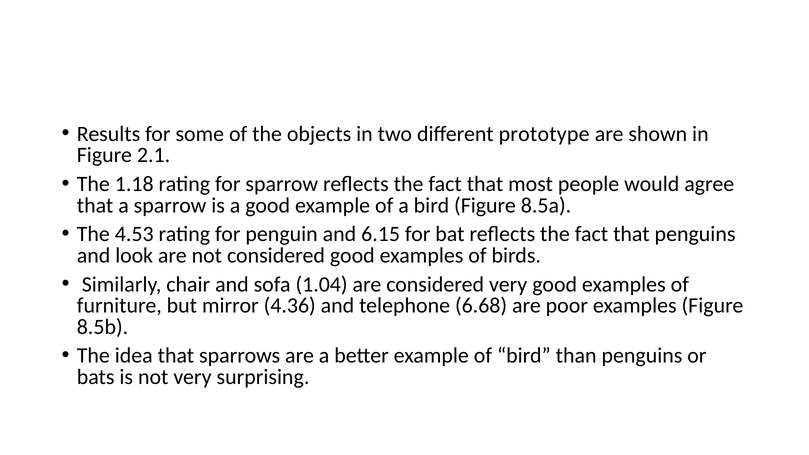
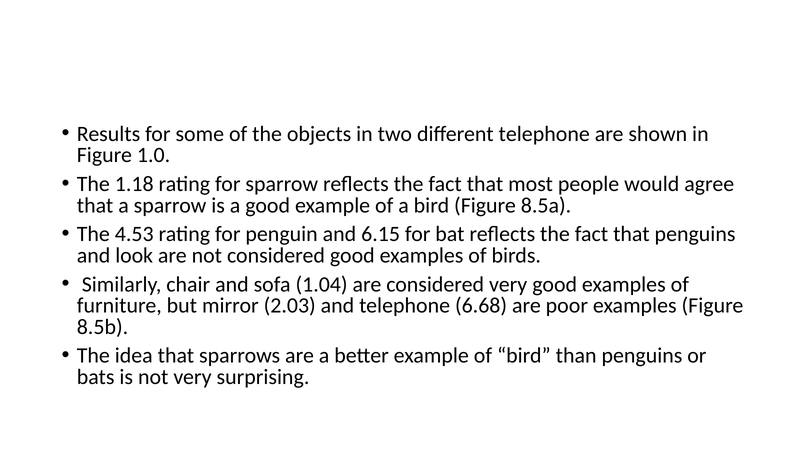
different prototype: prototype -> telephone
2.1: 2.1 -> 1.0
4.36: 4.36 -> 2.03
